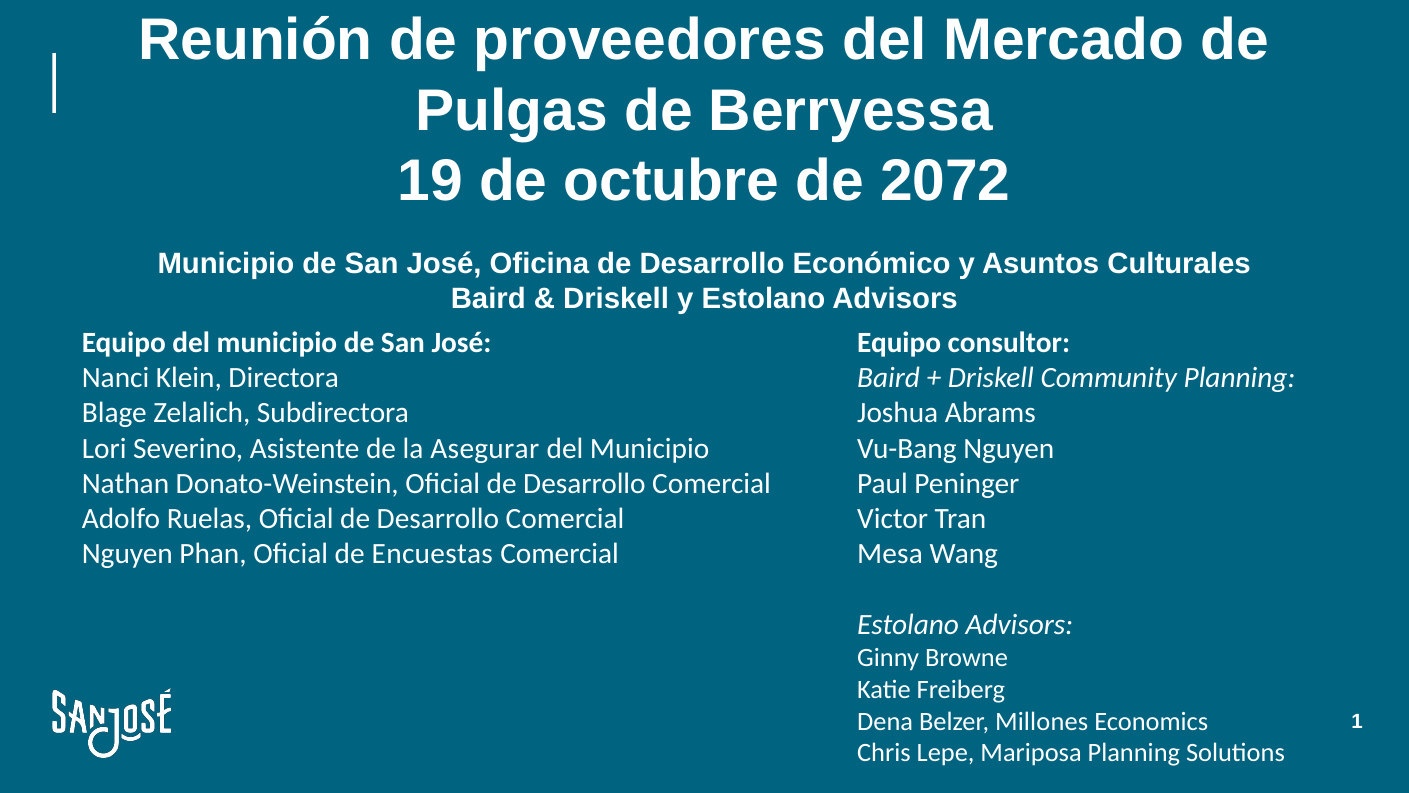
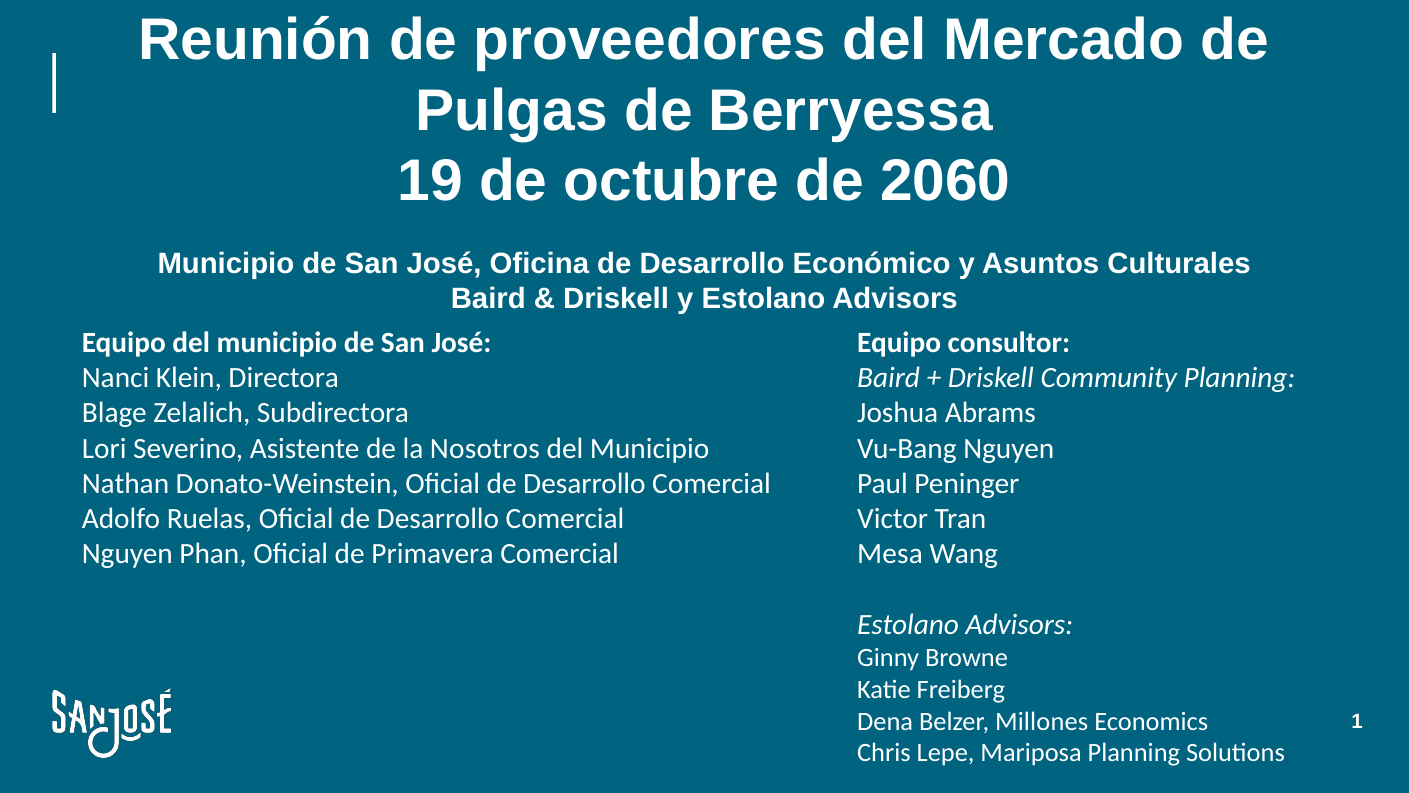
2072: 2072 -> 2060
Asegurar: Asegurar -> Nosotros
Encuestas: Encuestas -> Primavera
